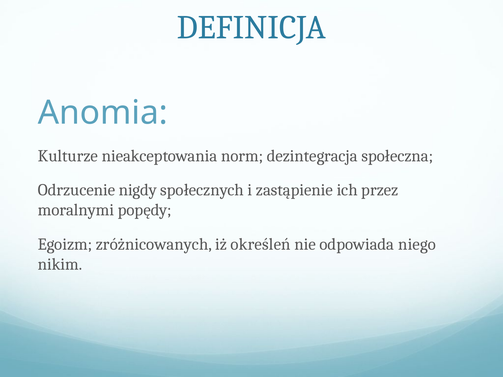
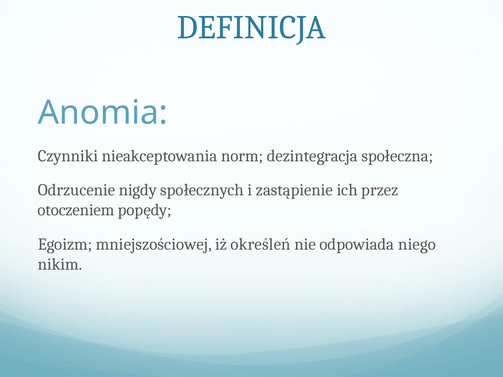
Kulturze: Kulturze -> Czynniki
moralnymi: moralnymi -> otoczeniem
zróżnicowanych: zróżnicowanych -> mniejszościowej
